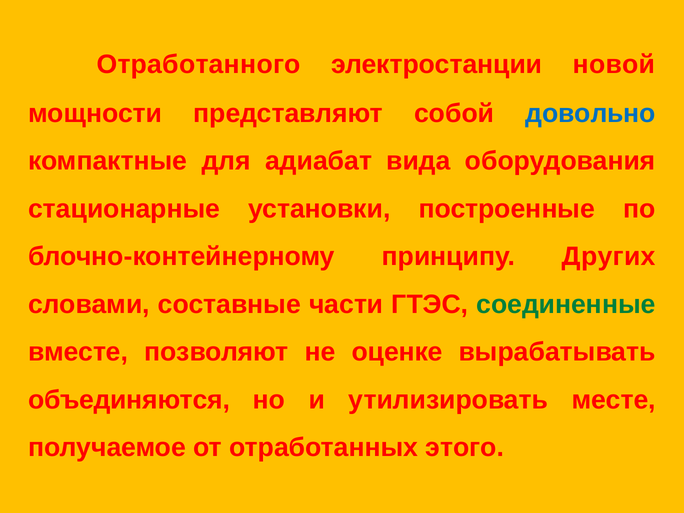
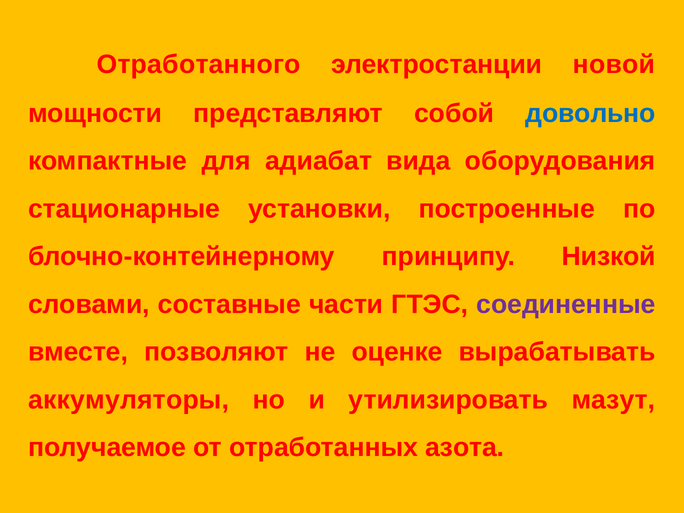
Других: Других -> Низкой
соединенные colour: green -> purple
объединяются: объединяются -> аккумуляторы
месте: месте -> мазут
этого: этого -> азота
